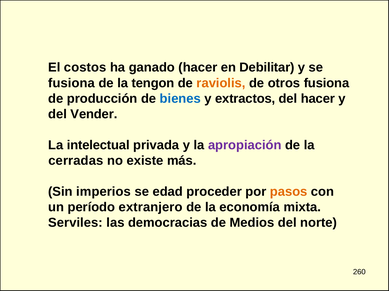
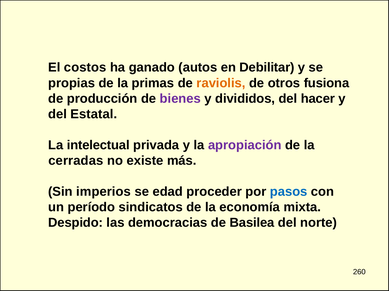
ganado hacer: hacer -> autos
fusiona at (72, 83): fusiona -> propias
tengon: tengon -> primas
bienes colour: blue -> purple
extractos: extractos -> divididos
Vender: Vender -> Estatal
pasos colour: orange -> blue
extranjero: extranjero -> sindicatos
Serviles: Serviles -> Despido
Medios: Medios -> Basilea
